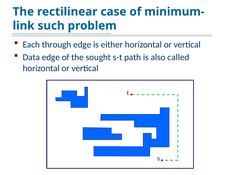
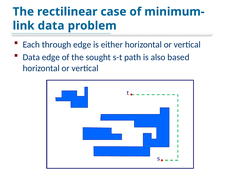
such at (51, 26): such -> data
called: called -> based
